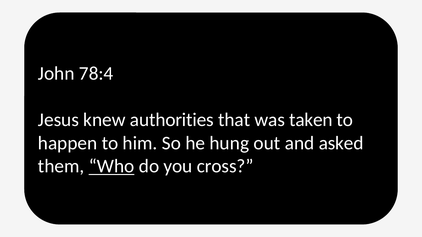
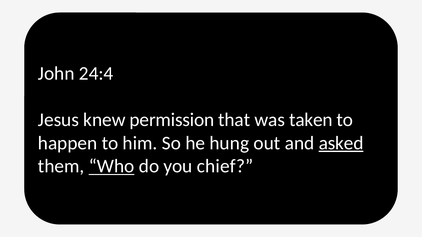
78:4: 78:4 -> 24:4
authorities: authorities -> permission
asked underline: none -> present
cross: cross -> chief
